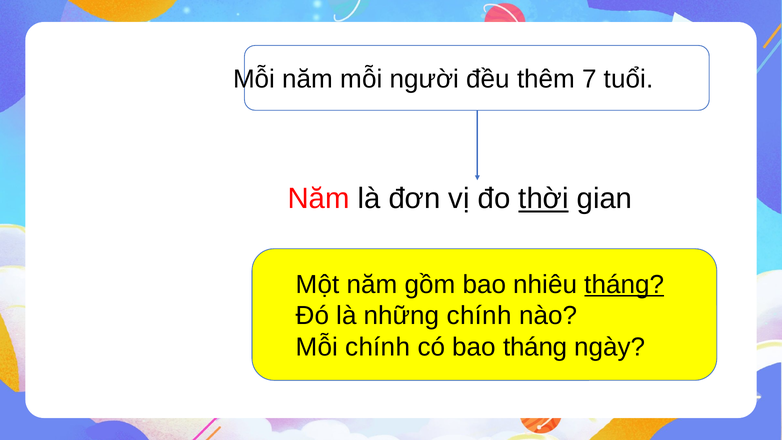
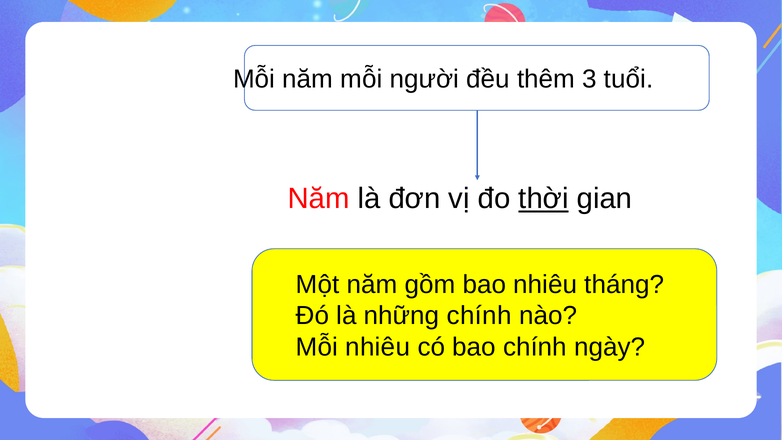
7: 7 -> 3
tháng at (624, 284) underline: present -> none
Mỗi chính: chính -> nhiêu
bao tháng: tháng -> chính
